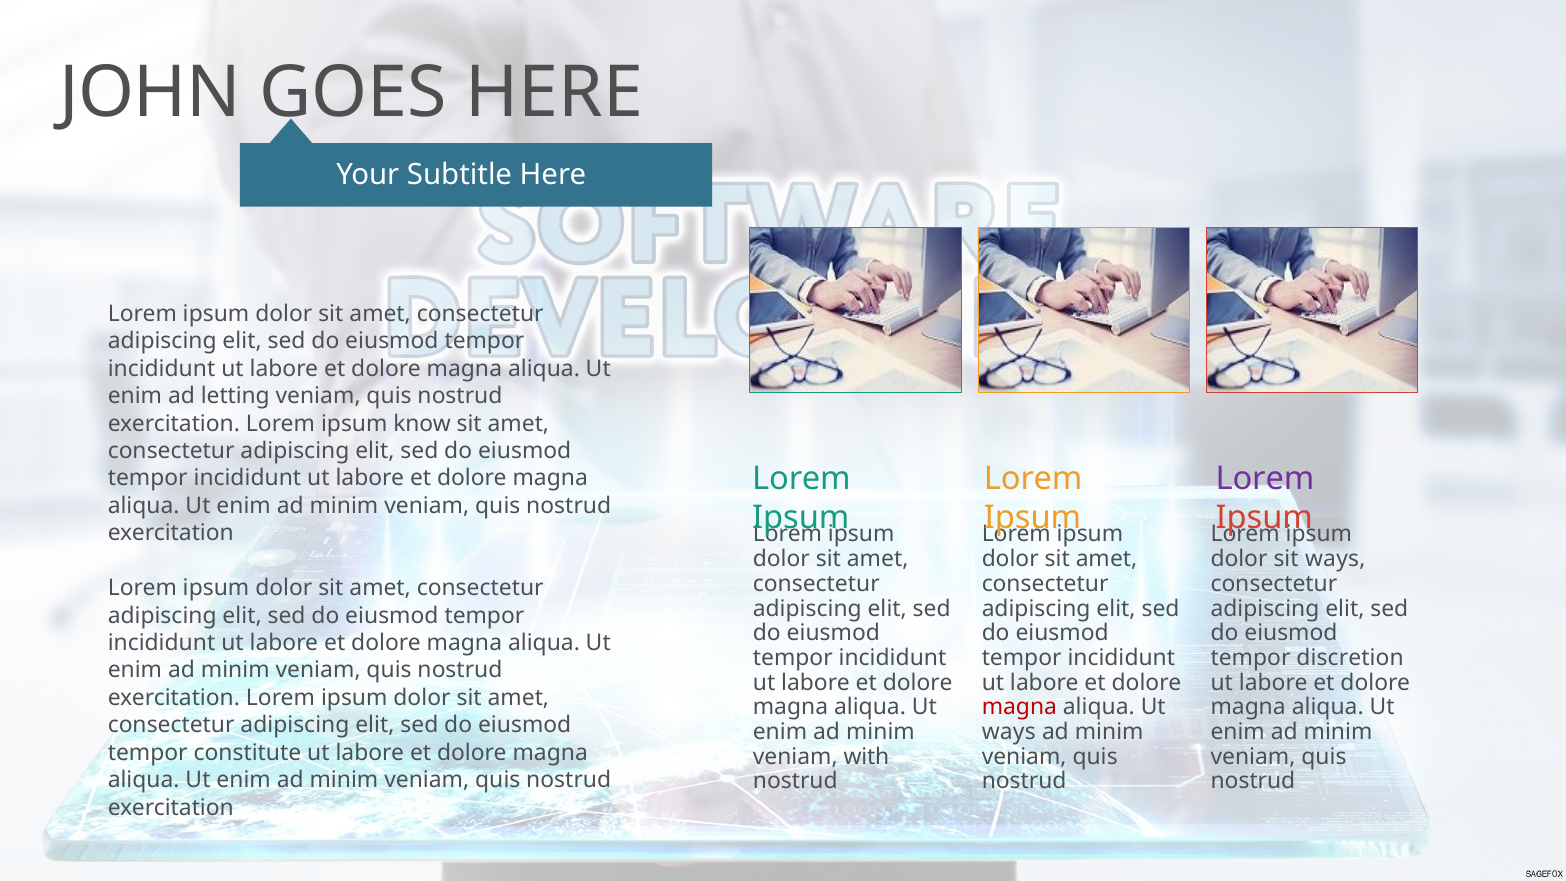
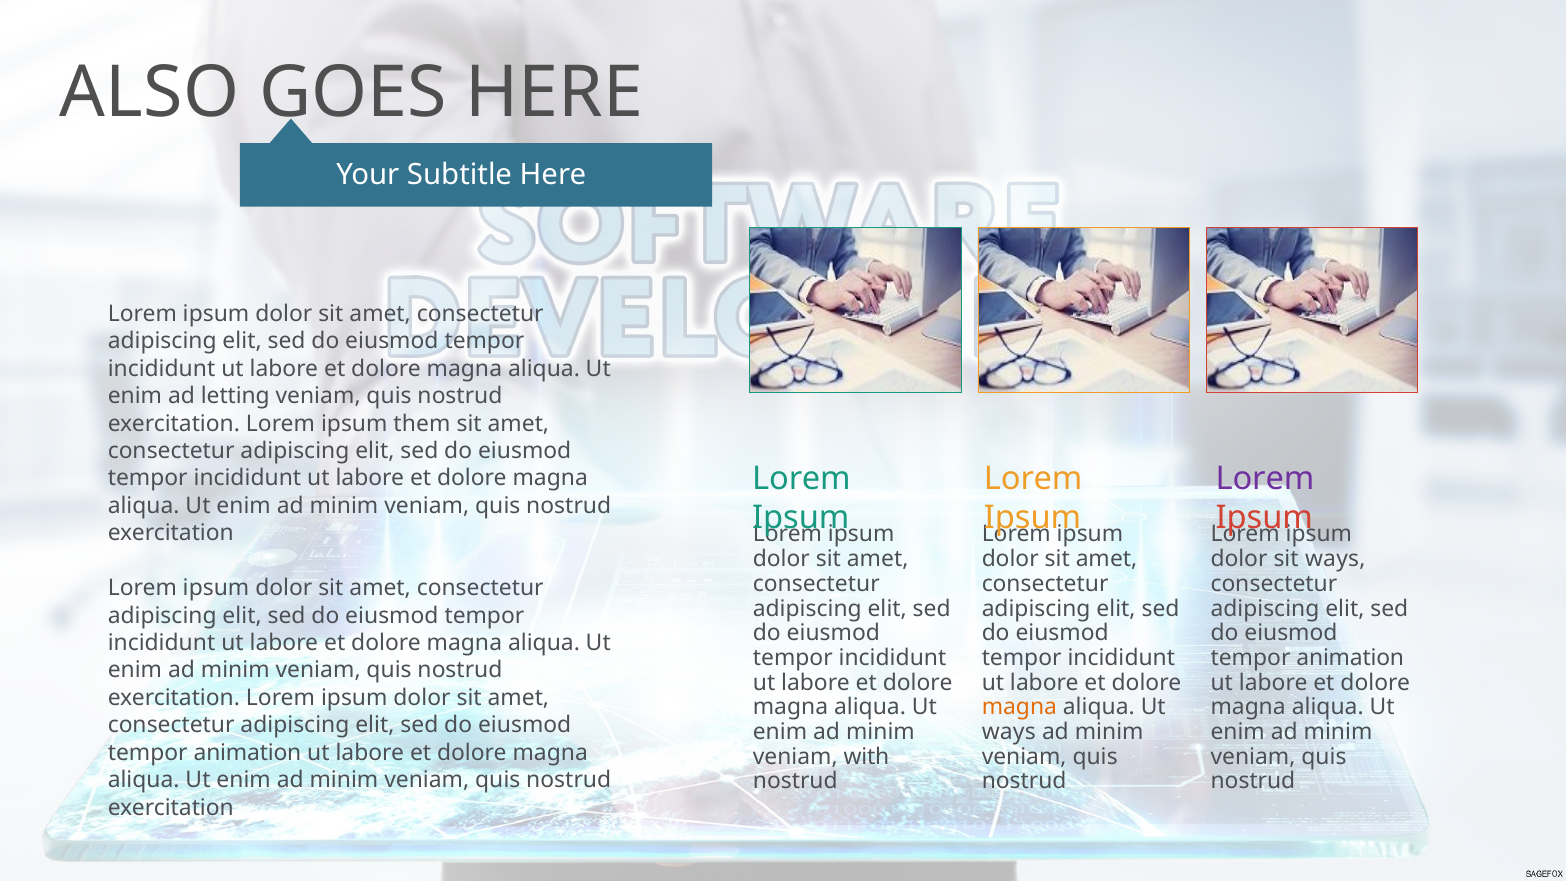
JOHN: JOHN -> ALSO
know: know -> them
discretion at (1350, 658): discretion -> animation
magna at (1019, 707) colour: red -> orange
constitute at (247, 753): constitute -> animation
